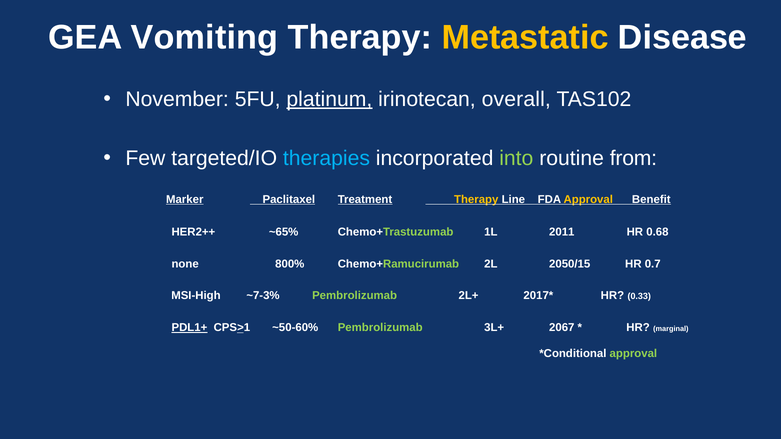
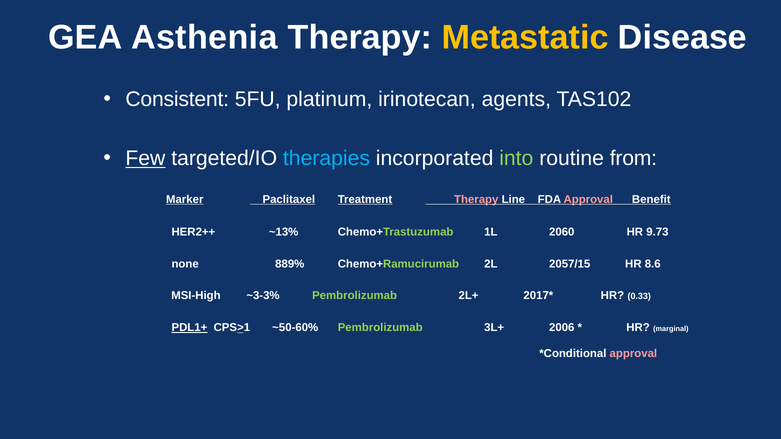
Vomiting: Vomiting -> Asthenia
November: November -> Consistent
platinum underline: present -> none
overall: overall -> agents
Few underline: none -> present
Therapy at (476, 199) colour: yellow -> pink
Approval at (588, 199) colour: yellow -> pink
~65%: ~65% -> ~13%
2011: 2011 -> 2060
0.68: 0.68 -> 9.73
800%: 800% -> 889%
2050/15: 2050/15 -> 2057/15
0.7: 0.7 -> 8.6
~7-3%: ~7-3% -> ~3-3%
2067: 2067 -> 2006
approval at (633, 354) colour: light green -> pink
